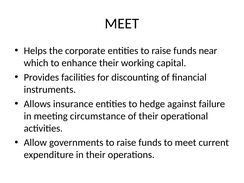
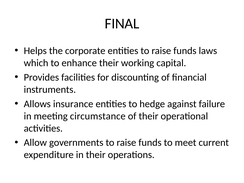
MEET at (122, 24): MEET -> FINAL
near: near -> laws
